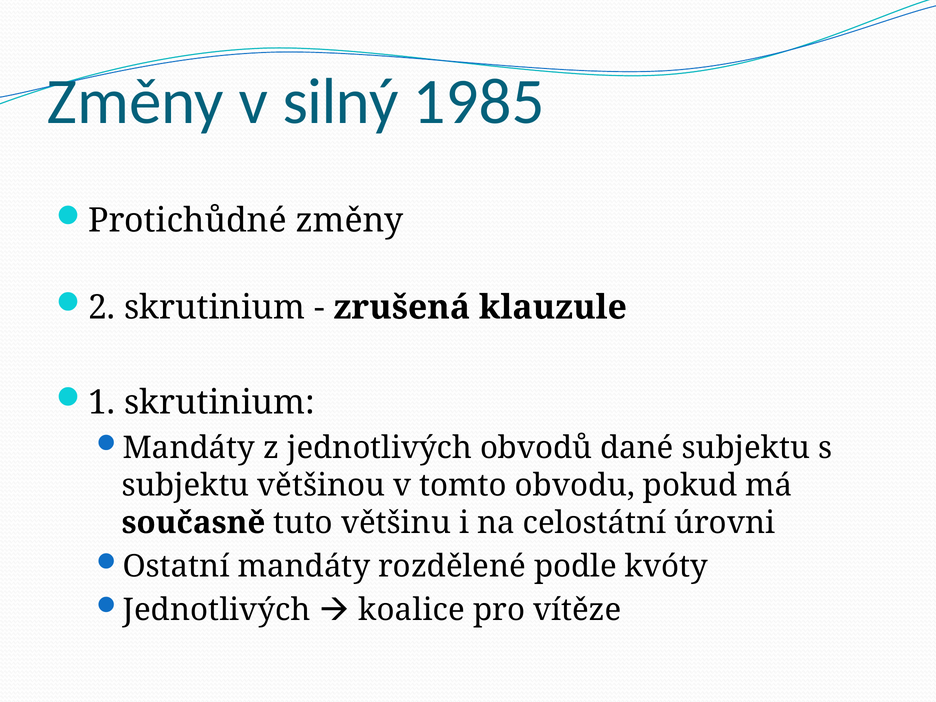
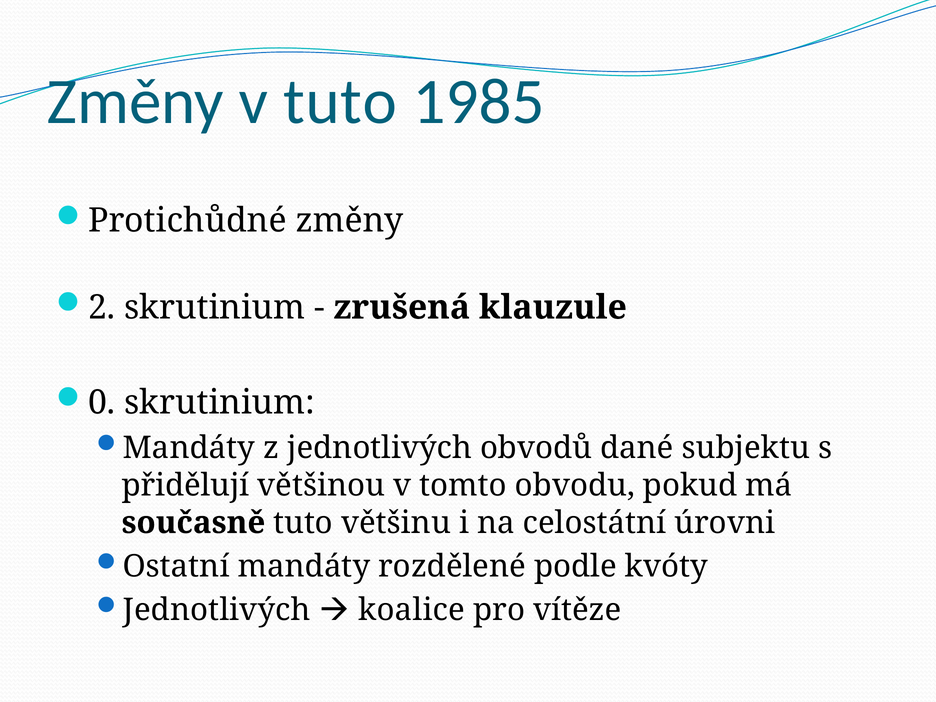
v silný: silný -> tuto
1: 1 -> 0
subjektu at (185, 485): subjektu -> přidělují
